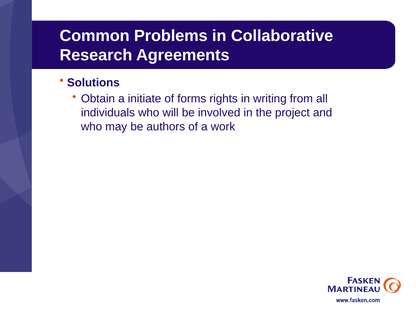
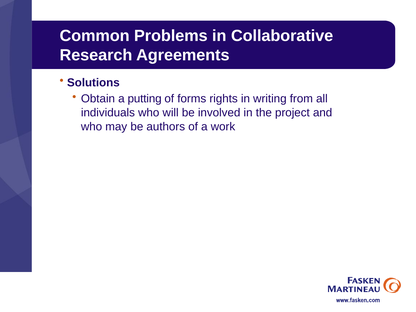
initiate: initiate -> putting
